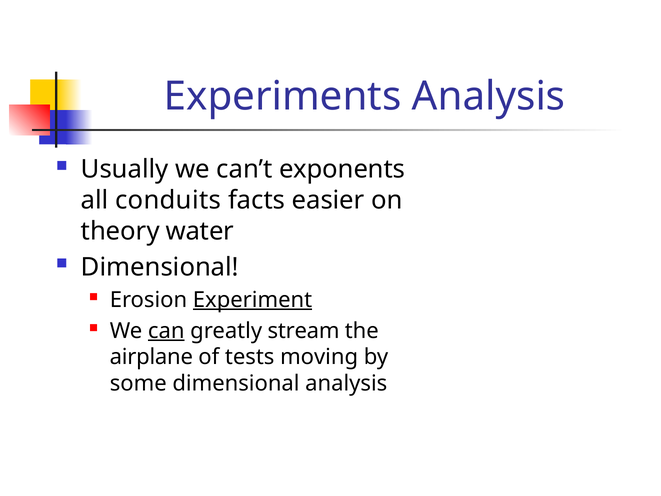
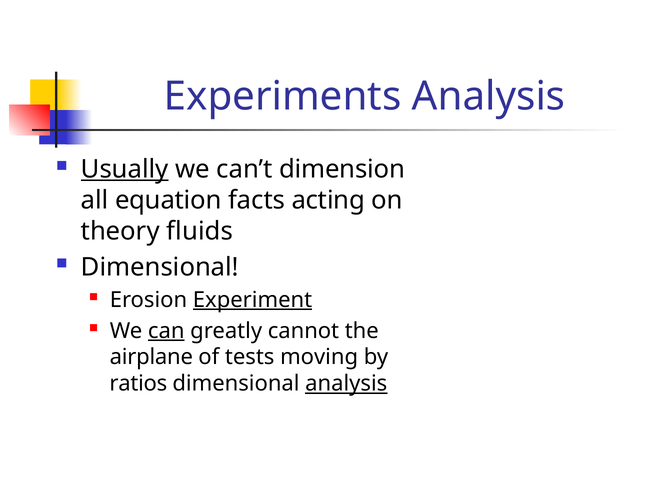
Usually underline: none -> present
exponents: exponents -> dimension
conduits: conduits -> equation
easier: easier -> acting
water: water -> fluids
stream: stream -> cannot
some: some -> ratios
analysis at (346, 383) underline: none -> present
